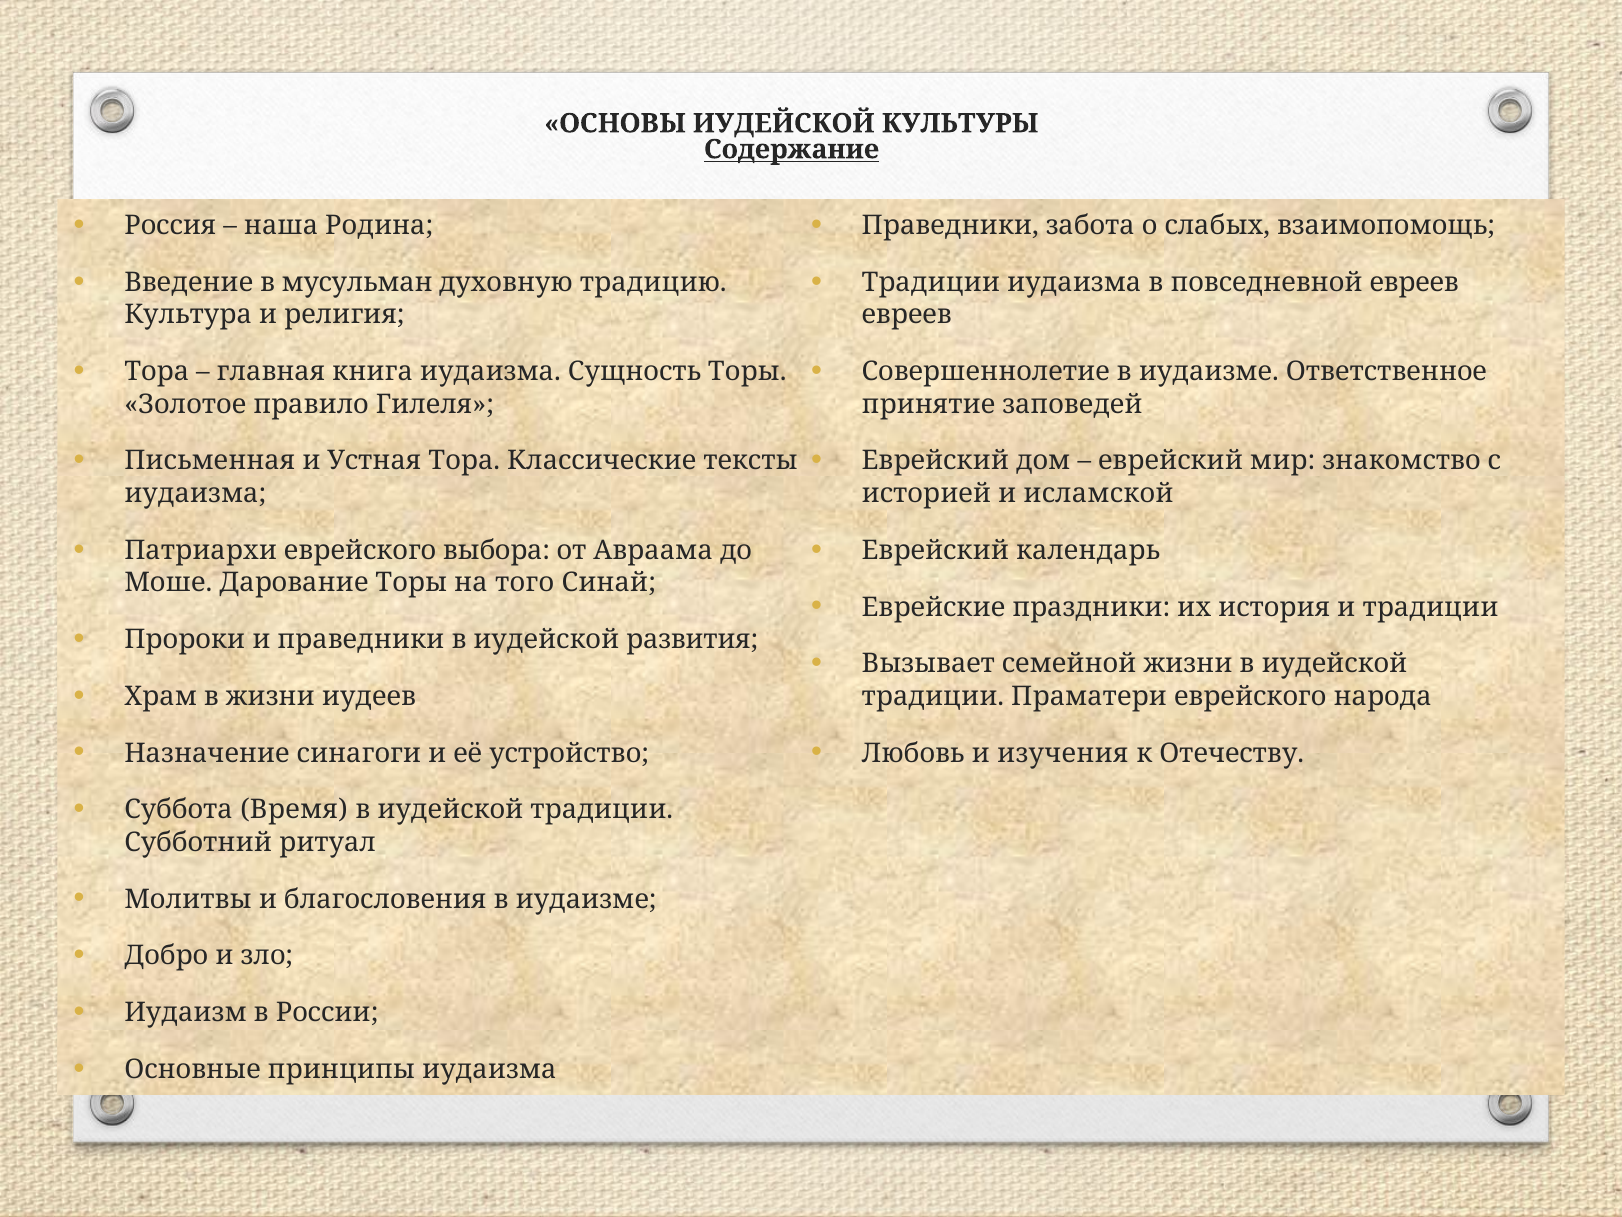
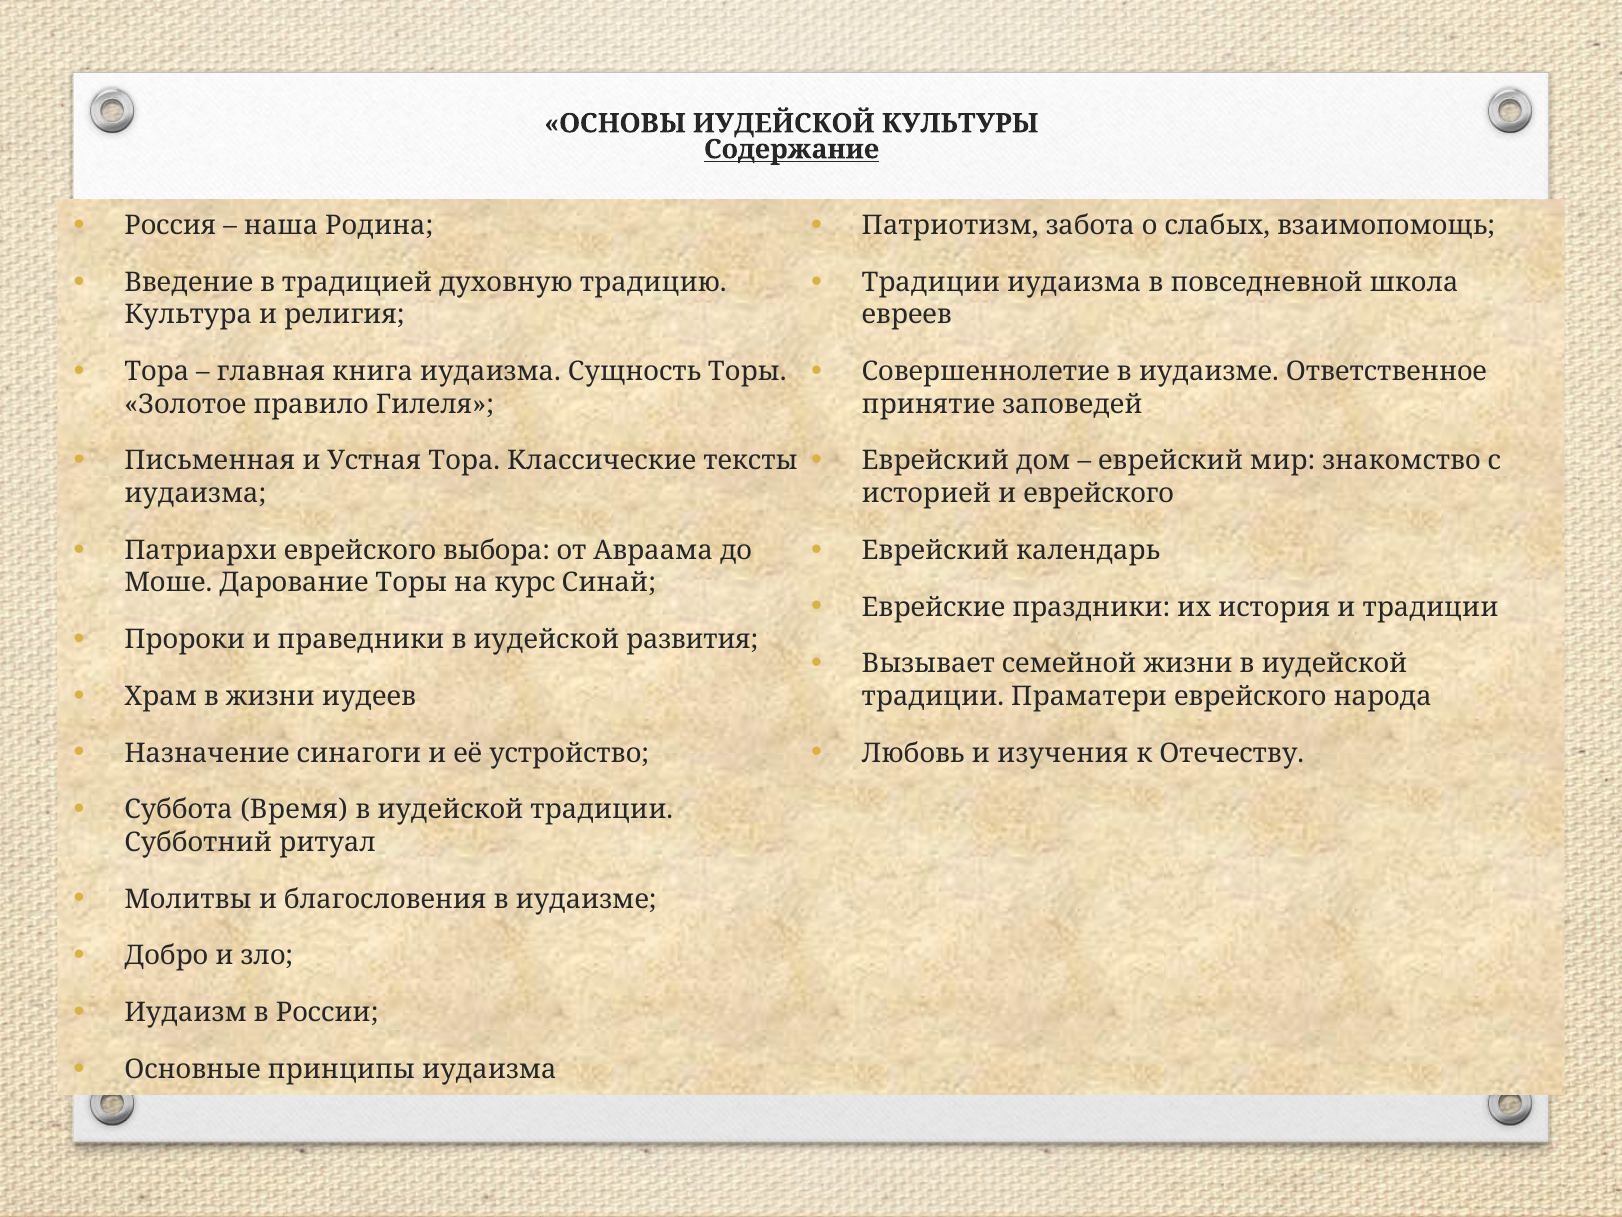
Праведники at (950, 226): Праведники -> Патриотизм
мусульман: мусульман -> традицией
повседневной евреев: евреев -> школа
и исламской: исламской -> еврейского
того: того -> курс
